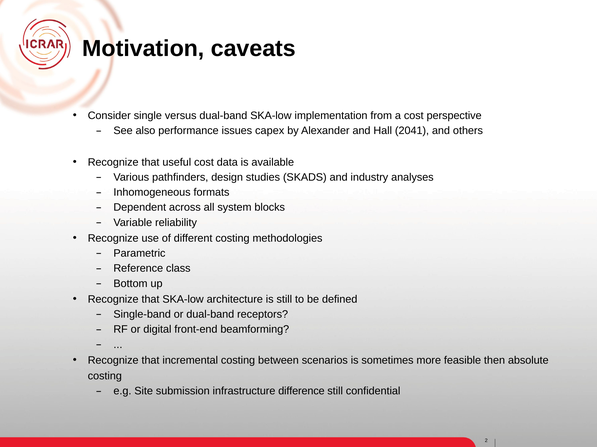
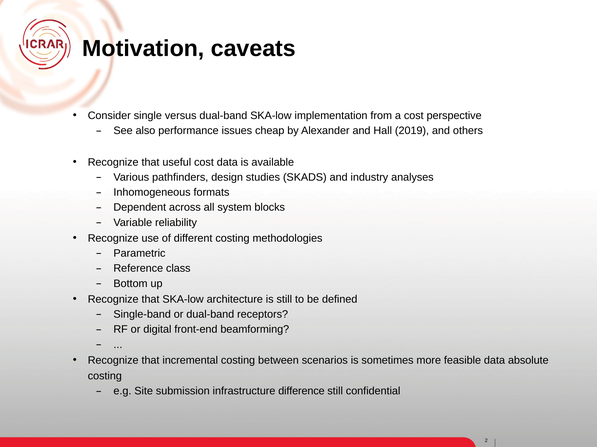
capex: capex -> cheap
2041: 2041 -> 2019
feasible then: then -> data
